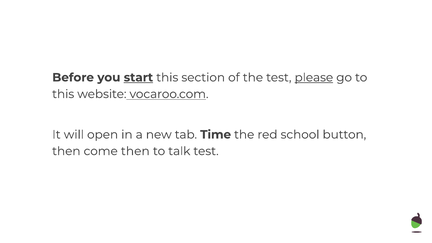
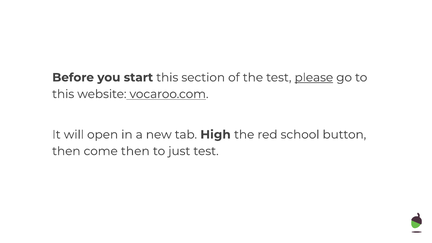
start underline: present -> none
Time: Time -> High
talk: talk -> just
